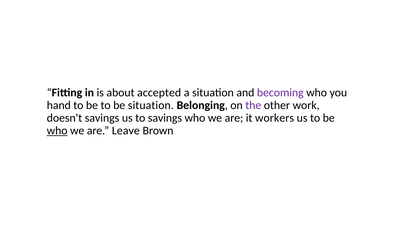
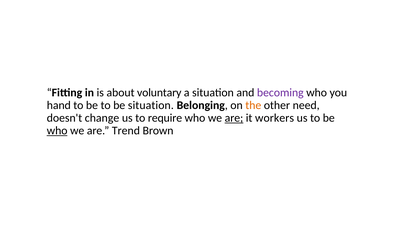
accepted: accepted -> voluntary
the colour: purple -> orange
work: work -> need
doesn't savings: savings -> change
to savings: savings -> require
are at (234, 118) underline: none -> present
Leave: Leave -> Trend
